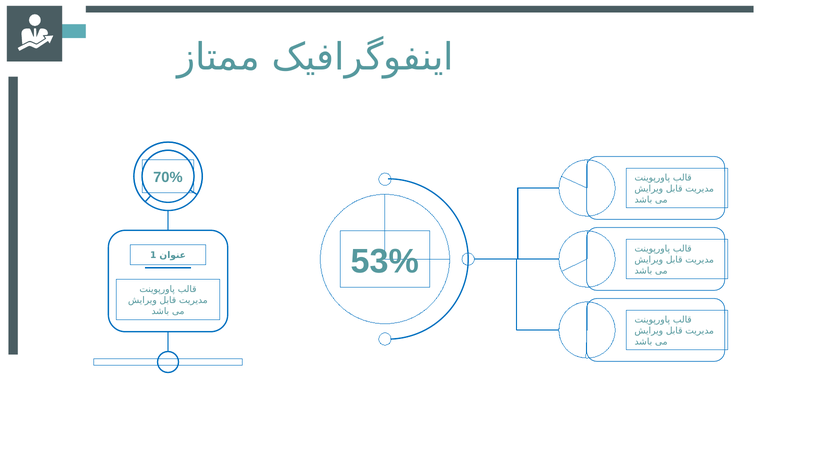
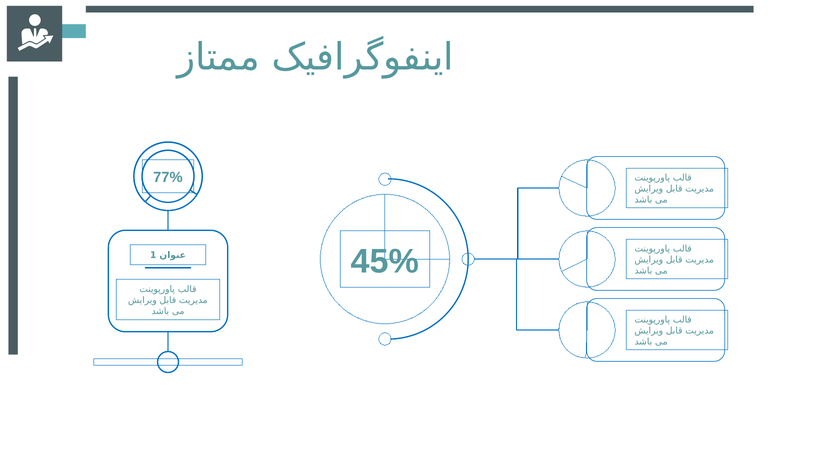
70%: 70% -> 77%
53%: 53% -> 45%
